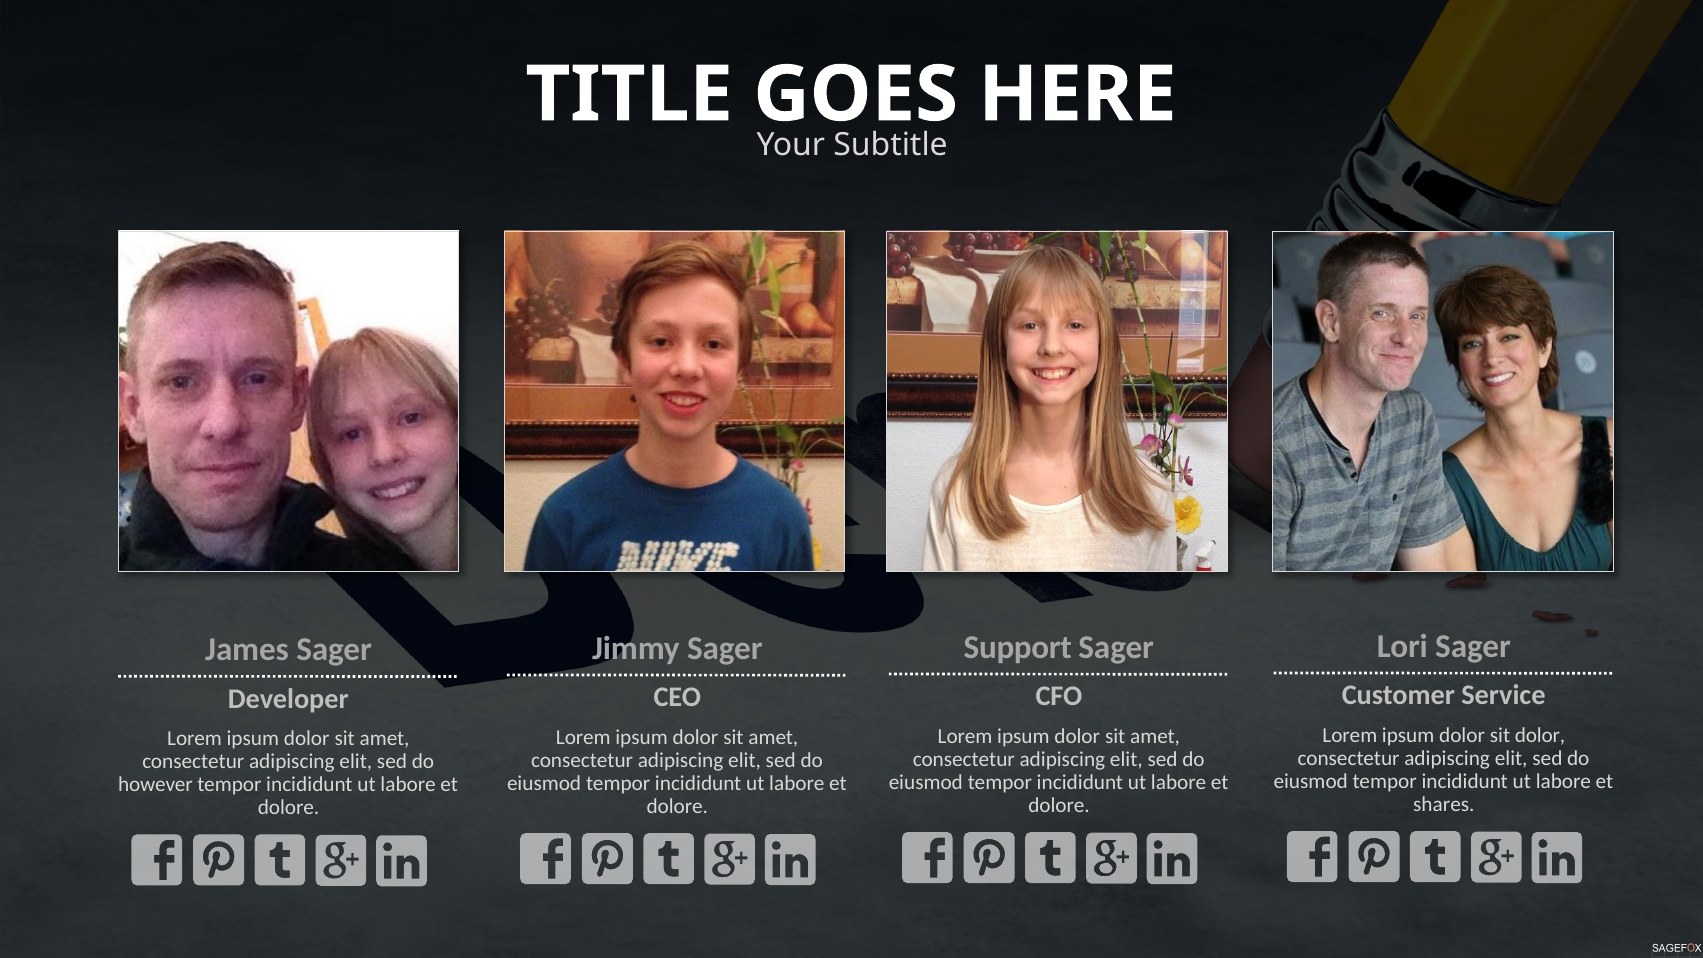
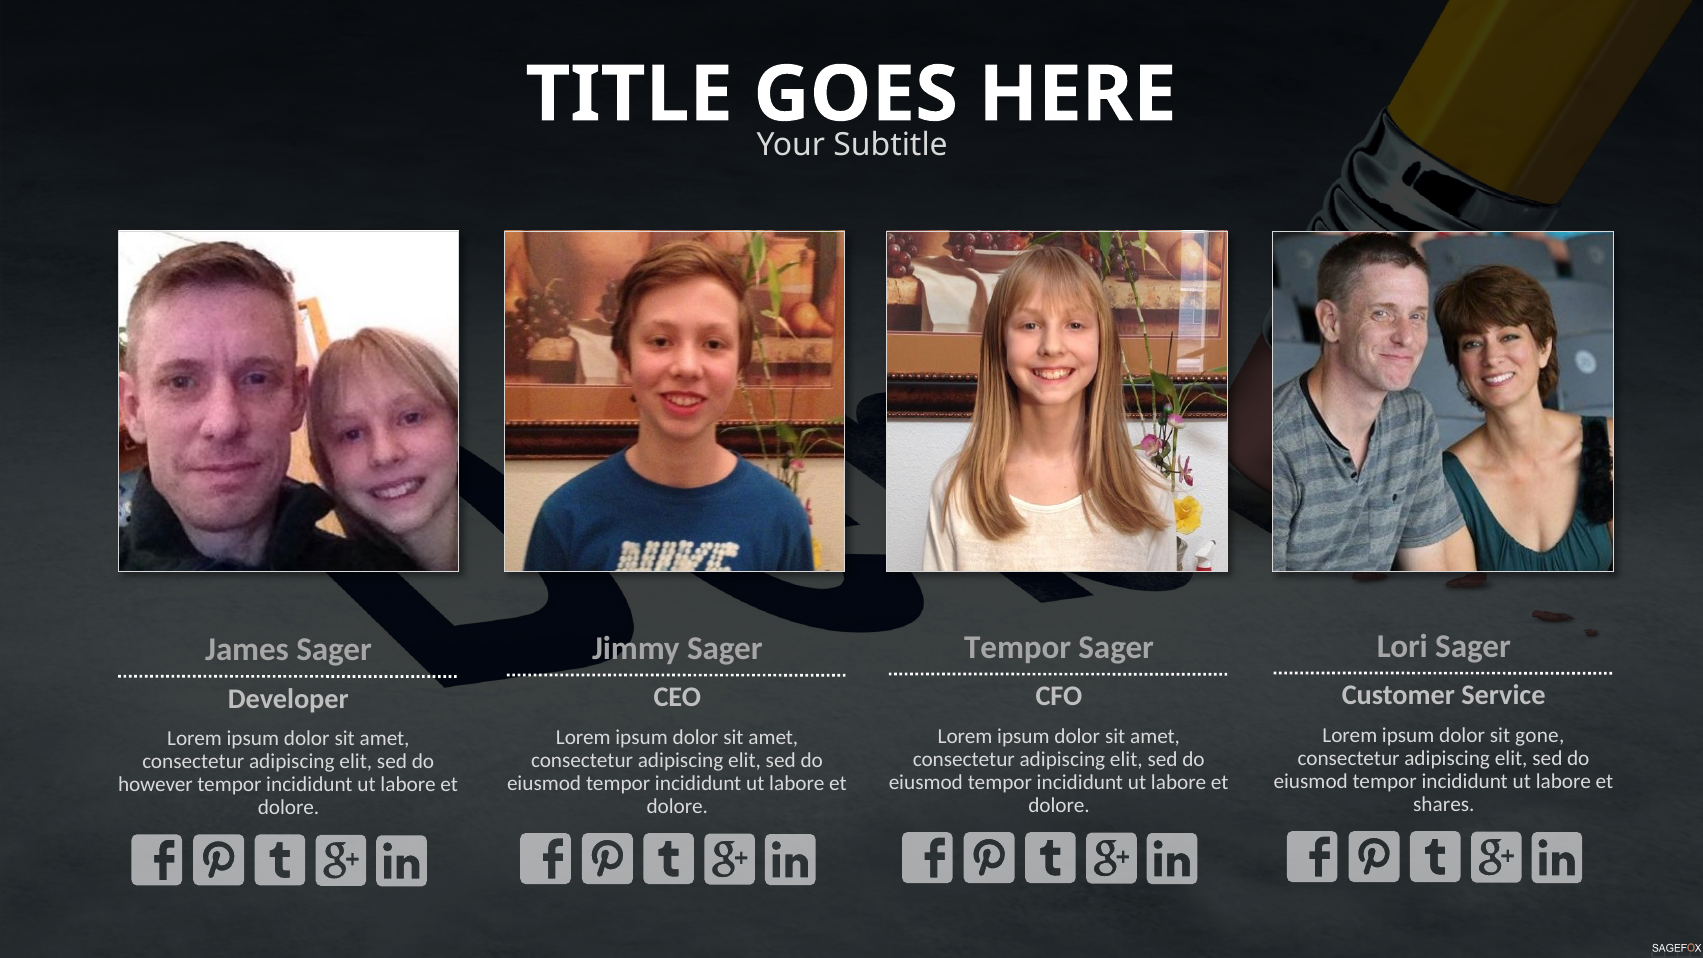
Support at (1018, 648): Support -> Tempor
sit dolor: dolor -> gone
